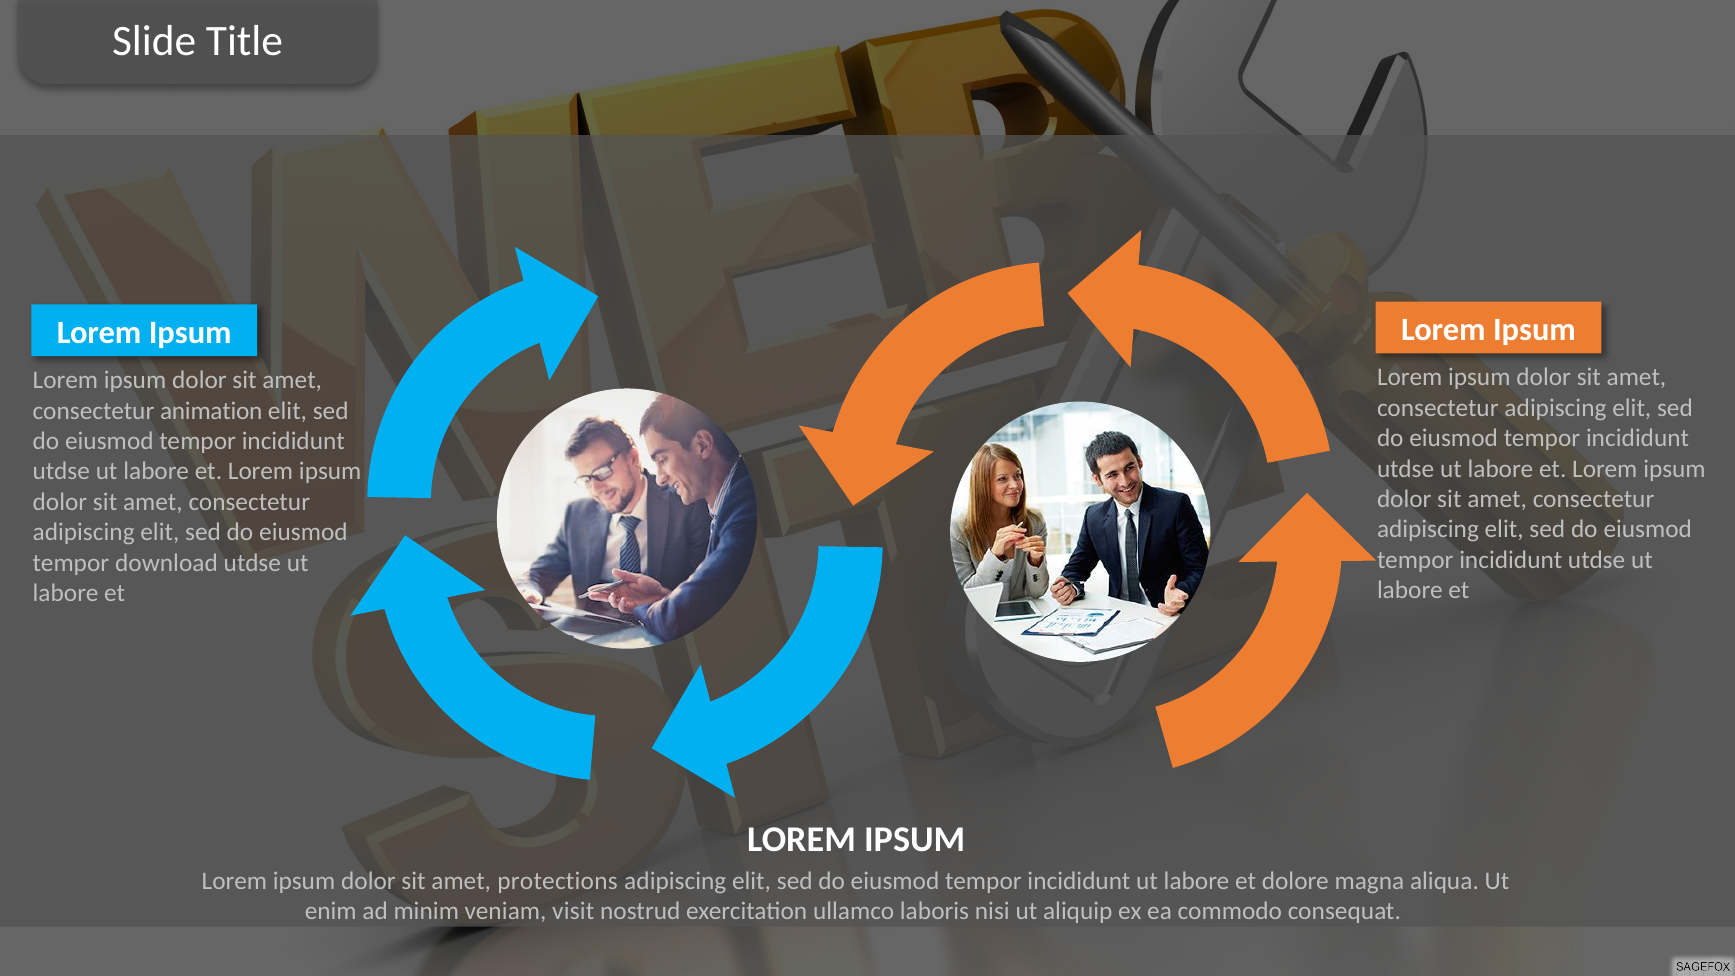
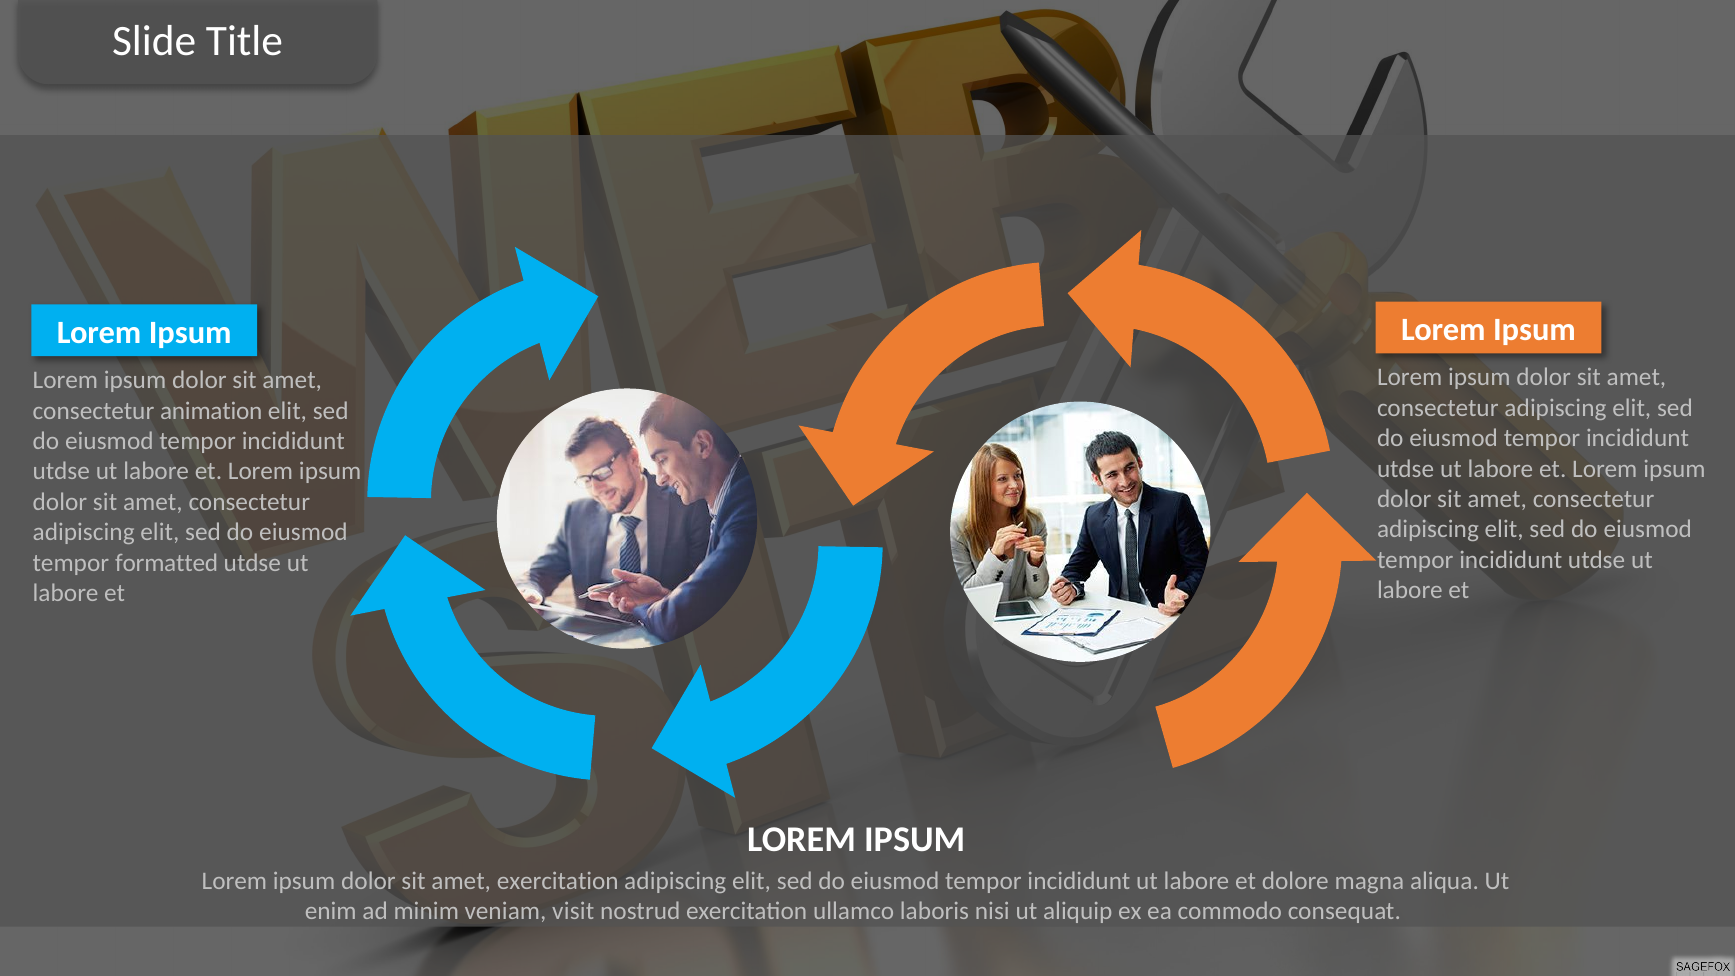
download: download -> formatted
amet protections: protections -> exercitation
